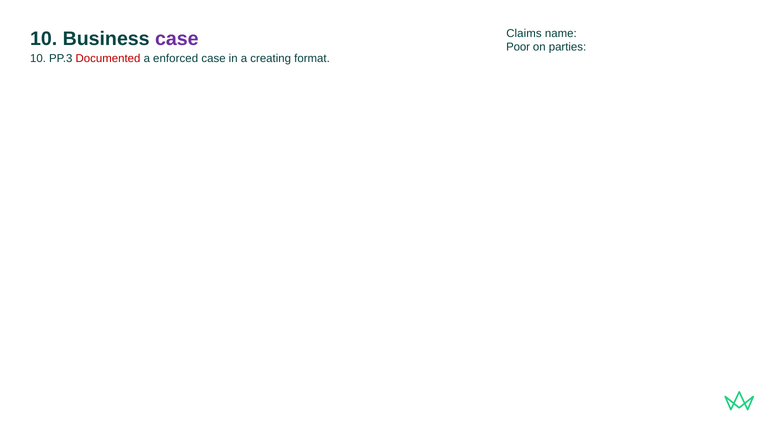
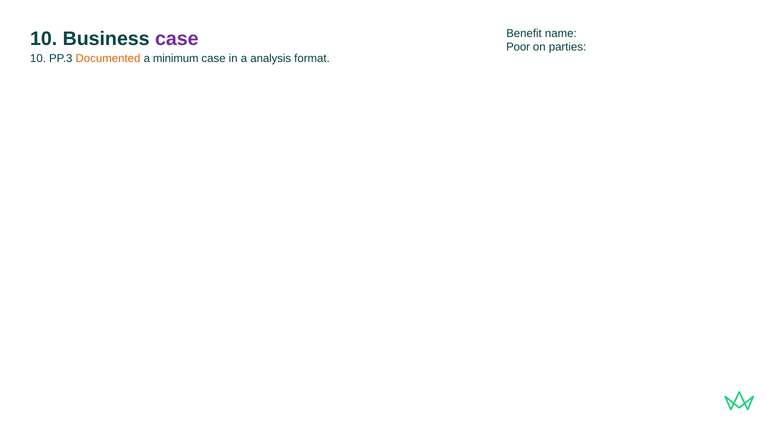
Claims: Claims -> Benefit
Documented colour: red -> orange
enforced: enforced -> minimum
creating: creating -> analysis
